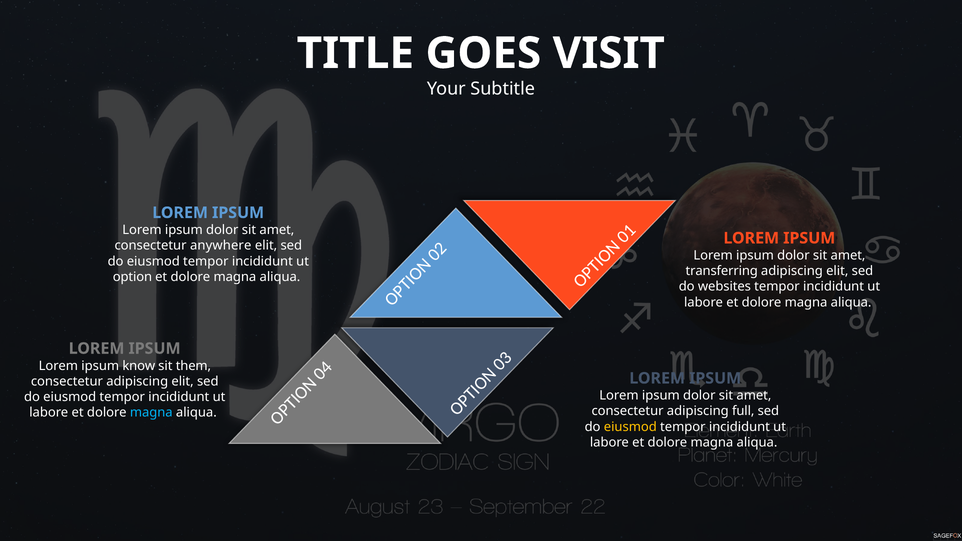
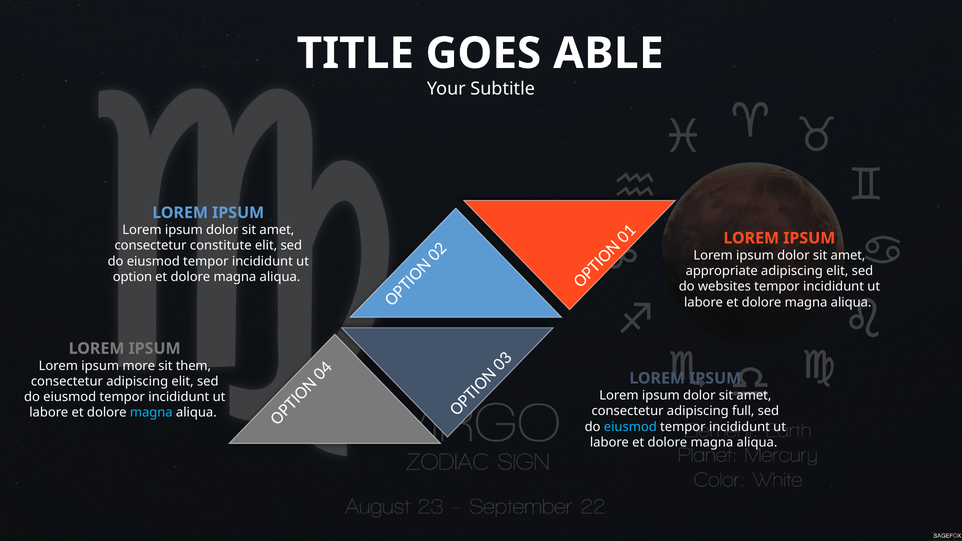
VISIT: VISIT -> ABLE
anywhere: anywhere -> constitute
transferring: transferring -> appropriate
know: know -> more
eiusmod at (630, 427) colour: yellow -> light blue
